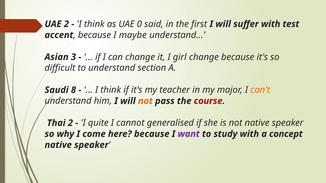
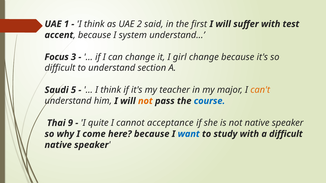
UAE 2: 2 -> 1
0: 0 -> 2
maybe: maybe -> system
Asian: Asian -> Focus
8: 8 -> 5
course colour: red -> blue
Thai 2: 2 -> 9
generalised: generalised -> acceptance
want colour: purple -> blue
a concept: concept -> difficult
